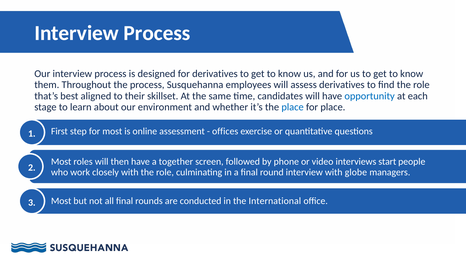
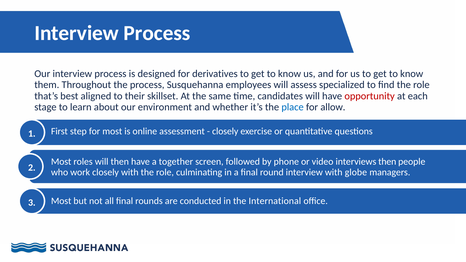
assess derivatives: derivatives -> specialized
opportunity colour: blue -> red
for place: place -> allow
offices at (225, 131): offices -> closely
interviews start: start -> then
